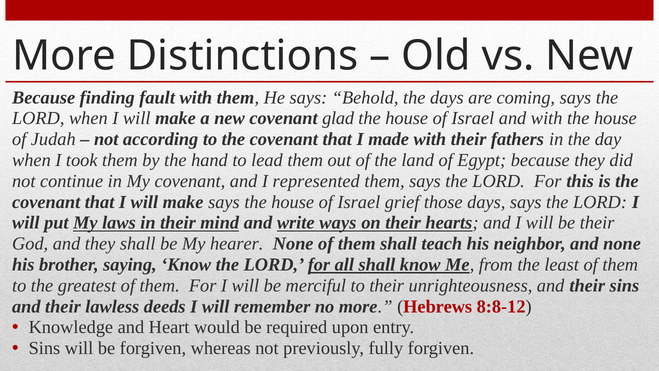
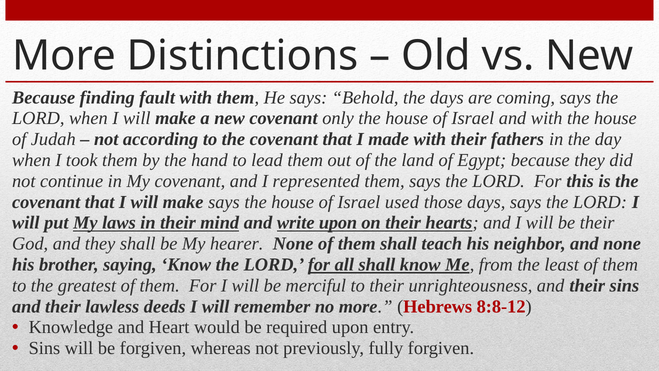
glad: glad -> only
grief: grief -> used
write ways: ways -> upon
